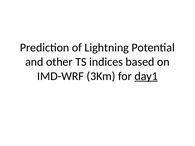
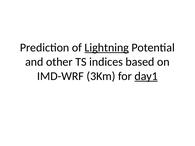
Lightning underline: none -> present
